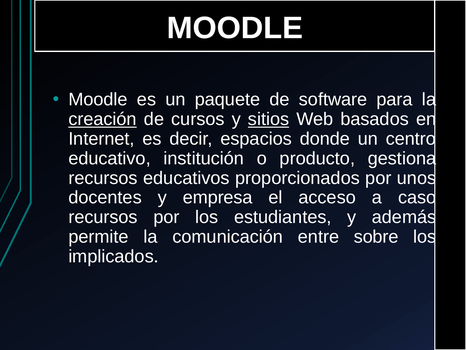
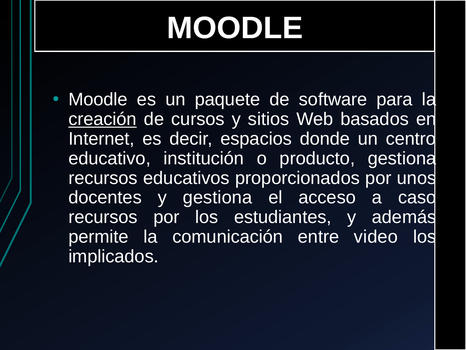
sitios underline: present -> none
y empresa: empresa -> gestiona
sobre: sobre -> video
